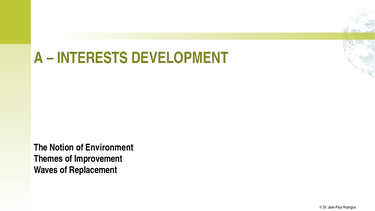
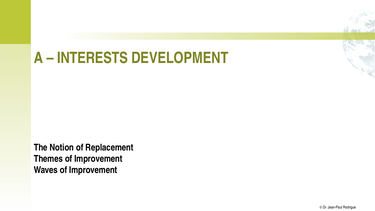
Environment: Environment -> Replacement
Waves of Replacement: Replacement -> Improvement
